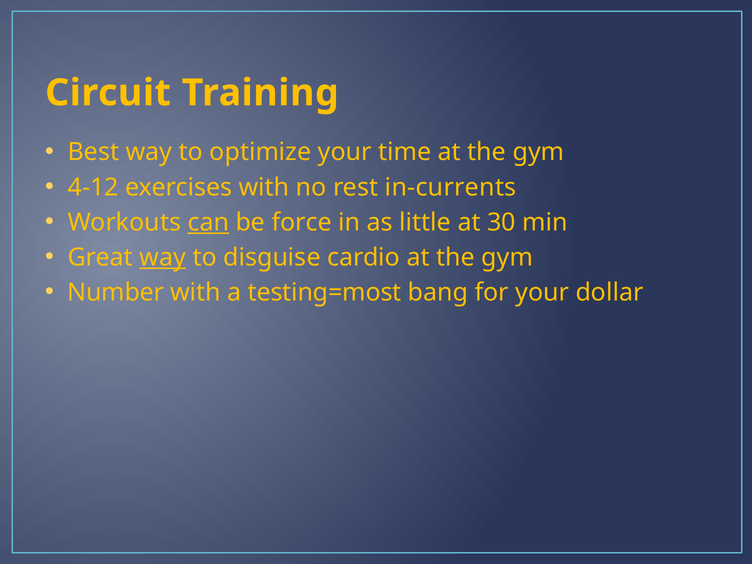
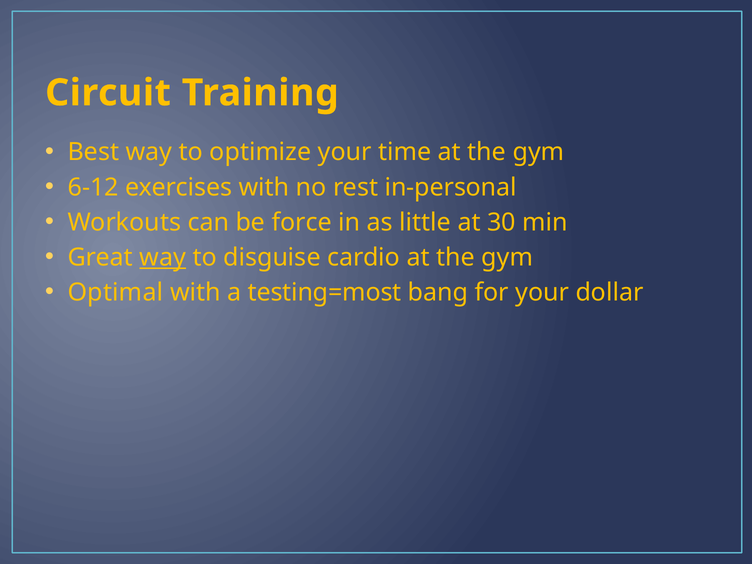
4-12: 4-12 -> 6-12
in-currents: in-currents -> in-personal
can underline: present -> none
Number: Number -> Optimal
